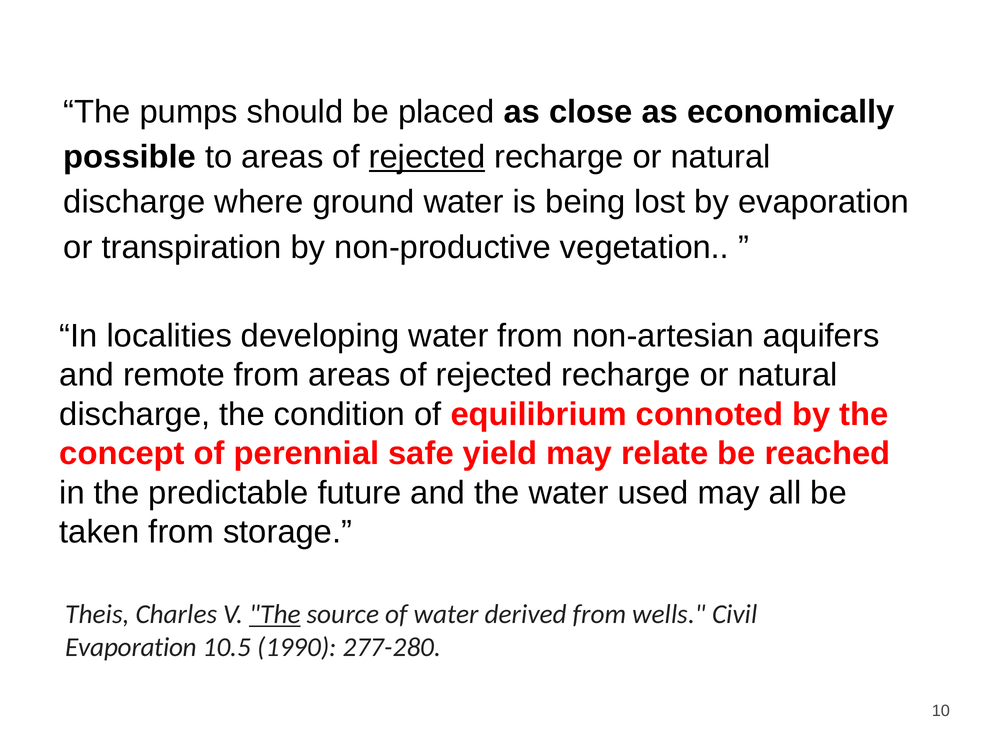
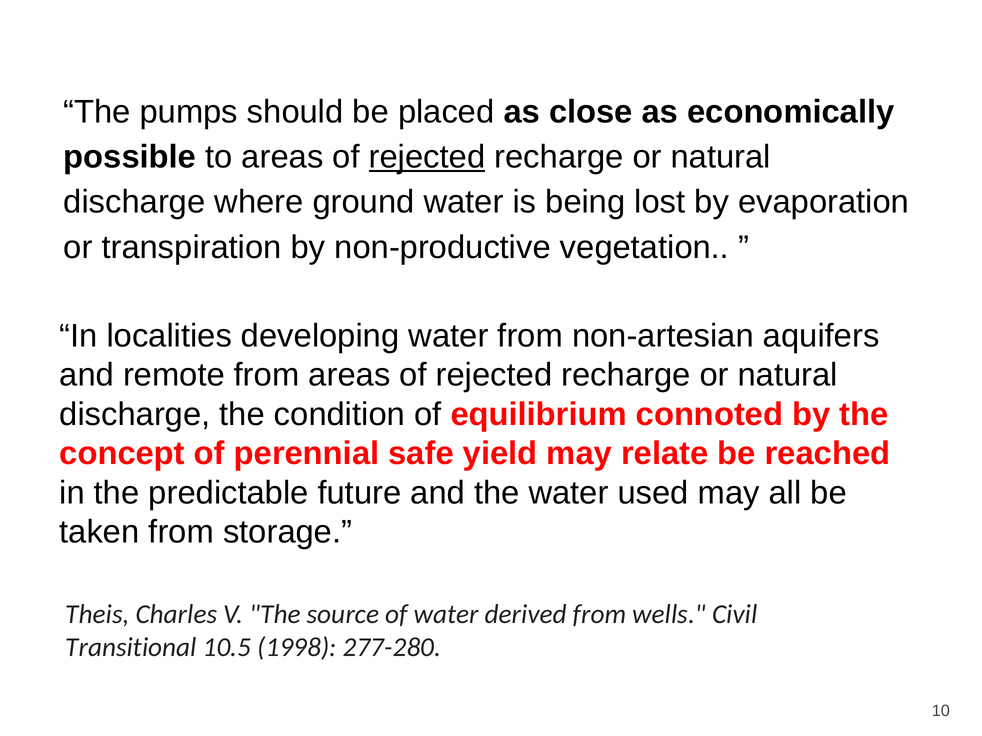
The at (275, 615) underline: present -> none
Evaporation at (131, 648): Evaporation -> Transitional
1990: 1990 -> 1998
